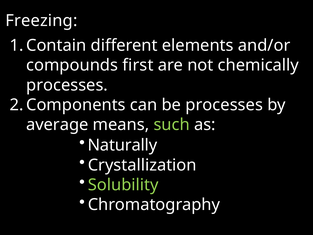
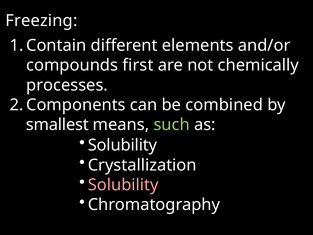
be processes: processes -> combined
average: average -> smallest
Naturally at (122, 145): Naturally -> Solubility
Solubility at (123, 185) colour: light green -> pink
